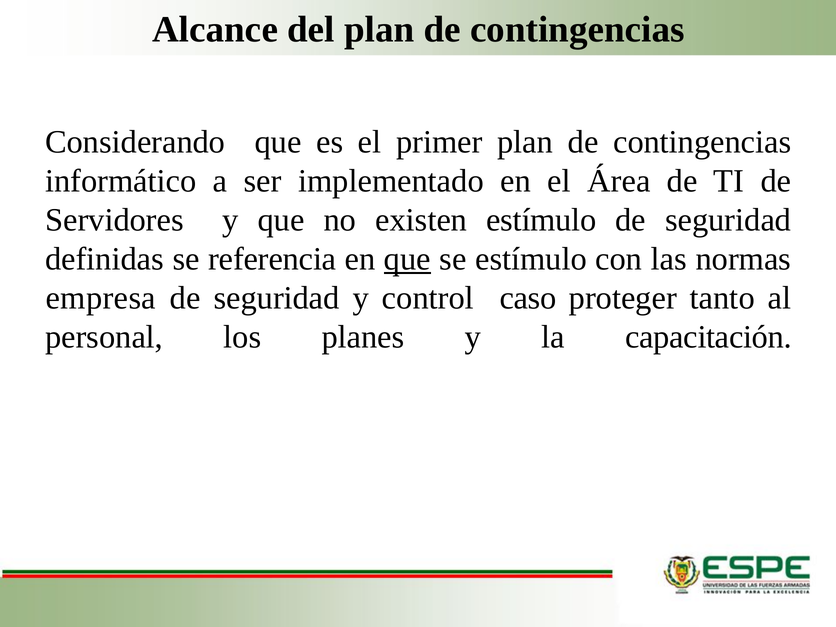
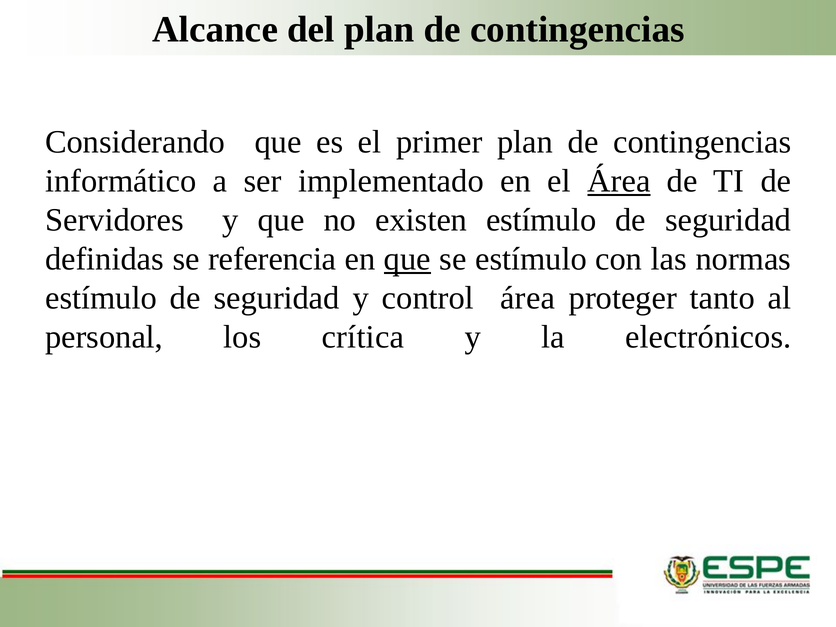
Área at (619, 181) underline: none -> present
empresa at (101, 298): empresa -> estímulo
control caso: caso -> área
planes: planes -> crítica
capacitación: capacitación -> electrónicos
